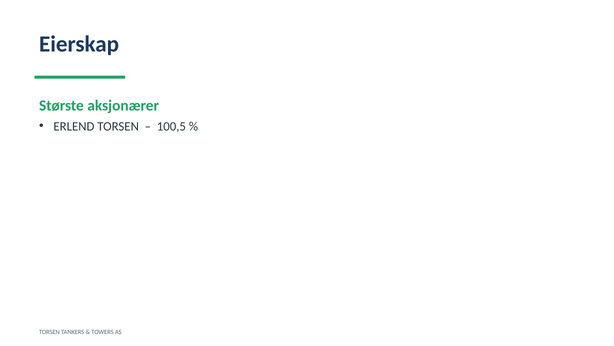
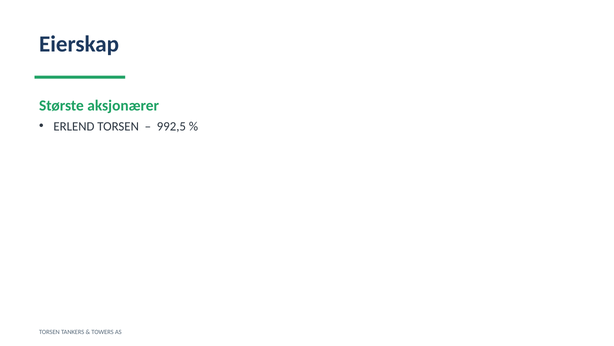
100,5: 100,5 -> 992,5
